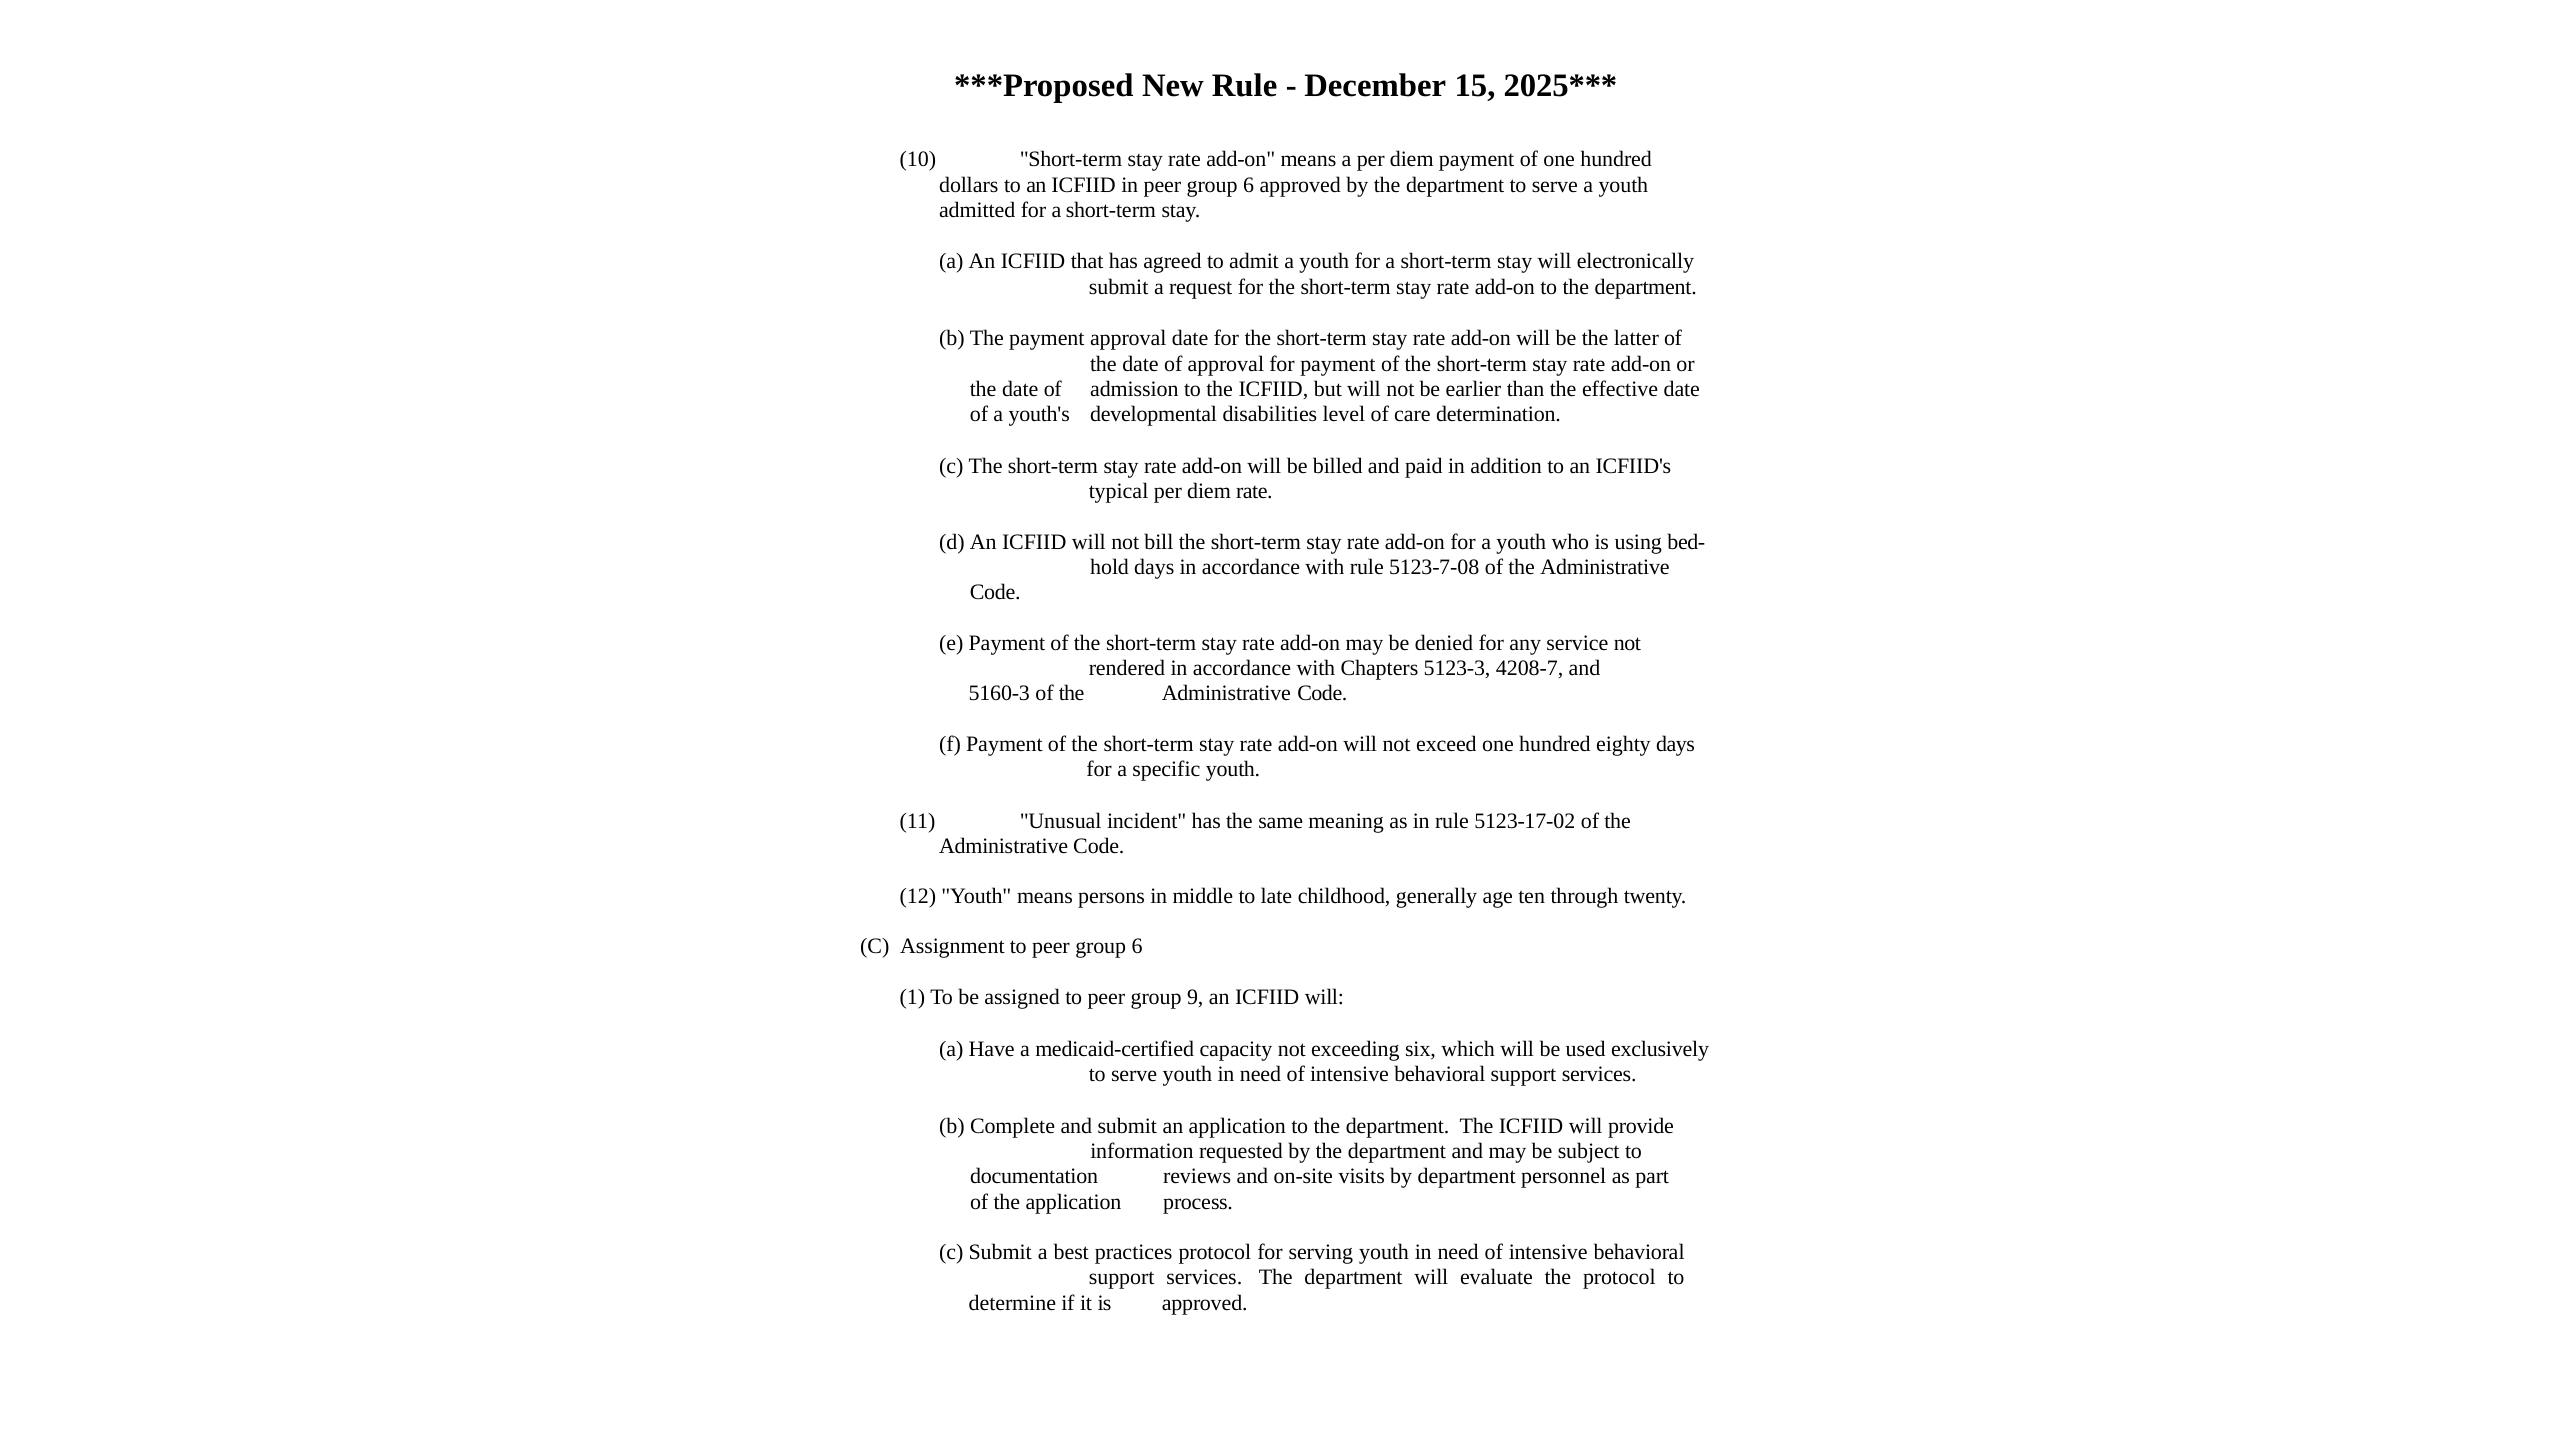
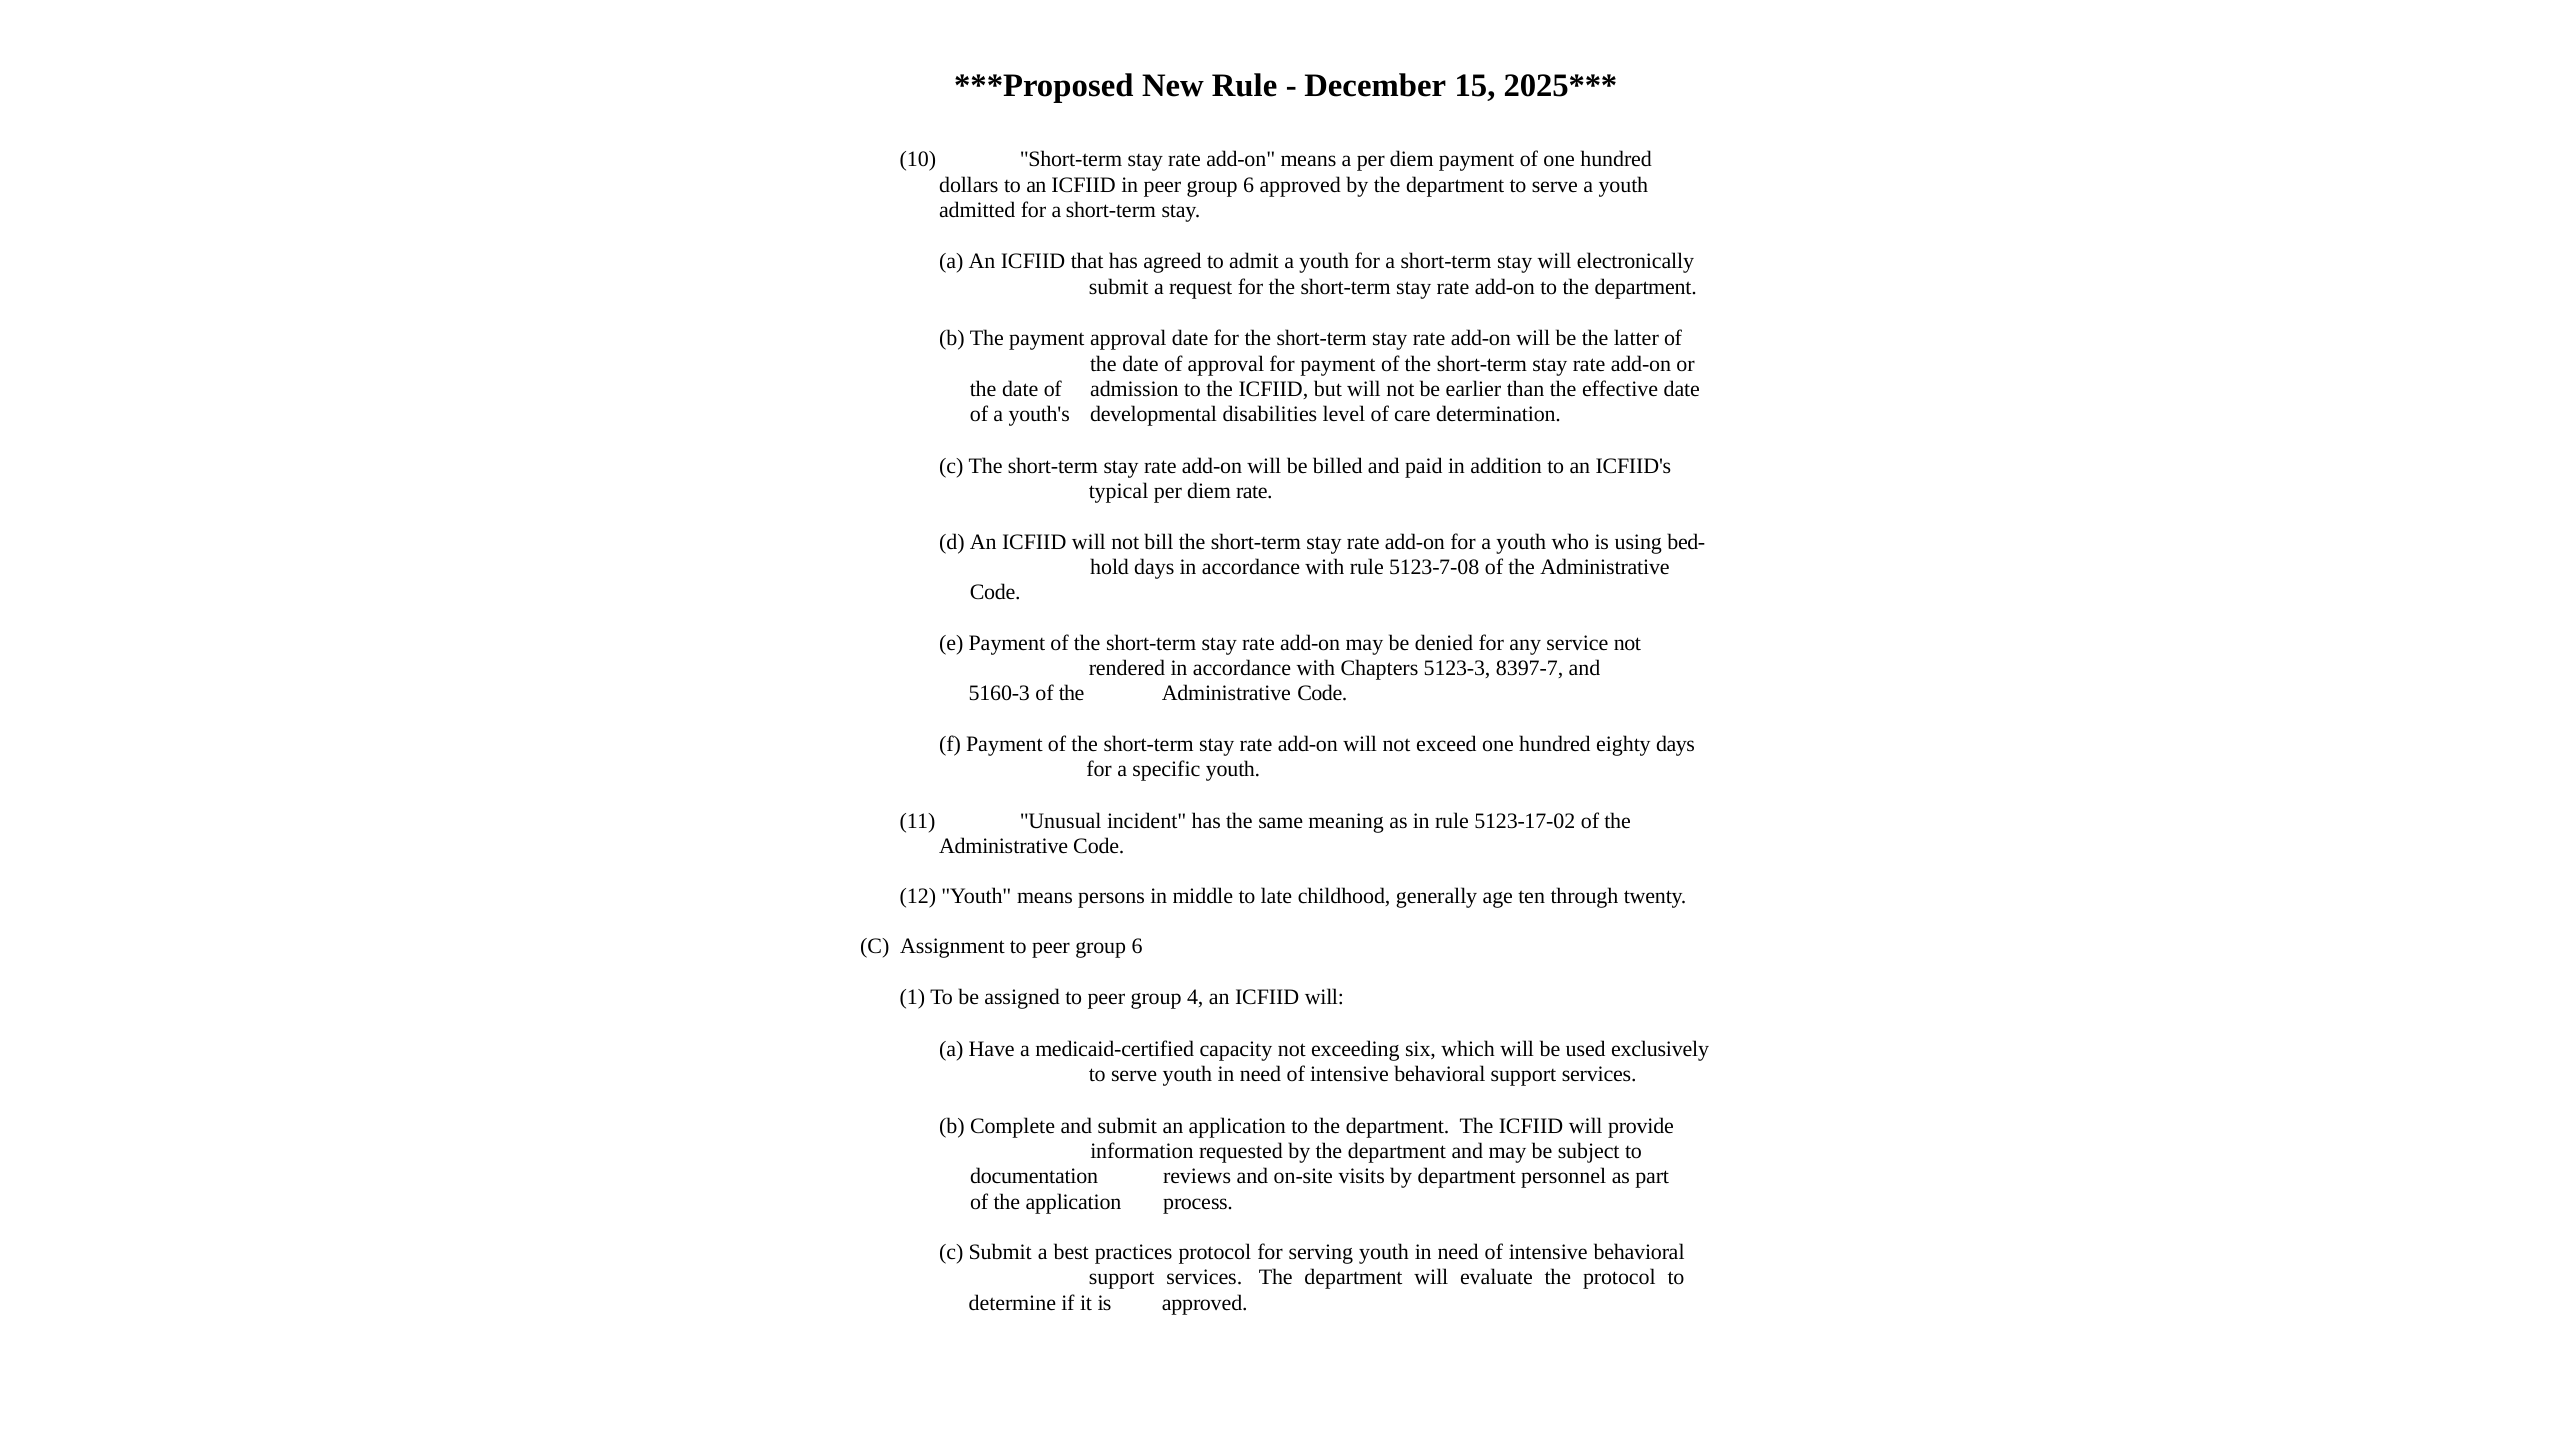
4208-7: 4208-7 -> 8397-7
9: 9 -> 4
